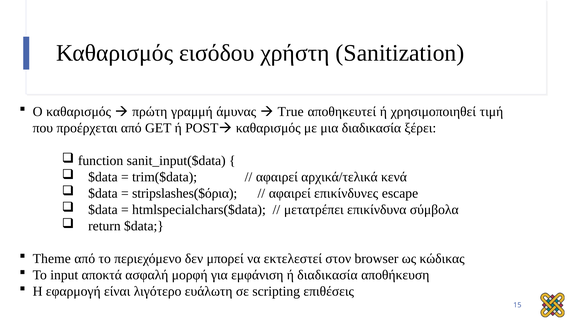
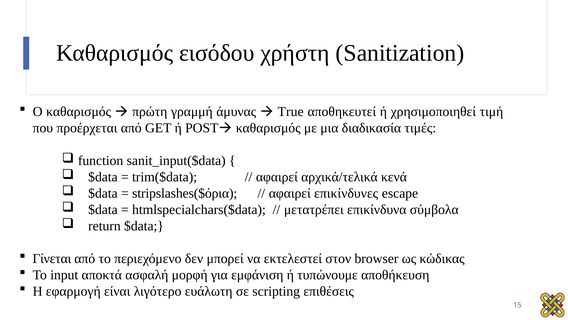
ξέρει: ξέρει -> τιμές
Theme: Theme -> Γίνεται
ή διαδικασία: διαδικασία -> τυπώνουμε
